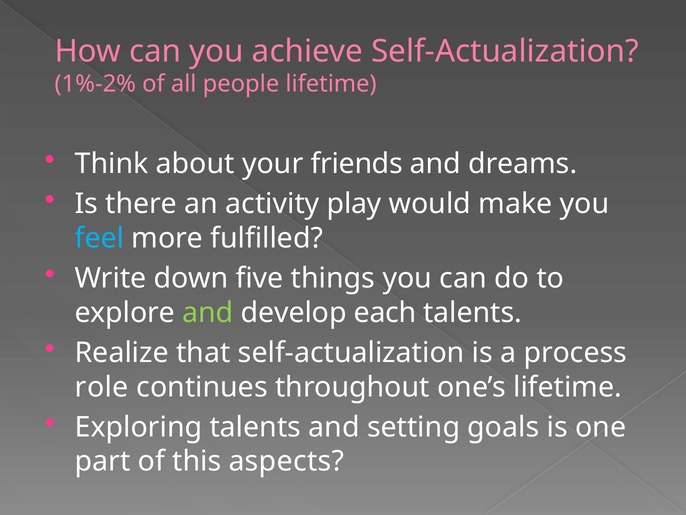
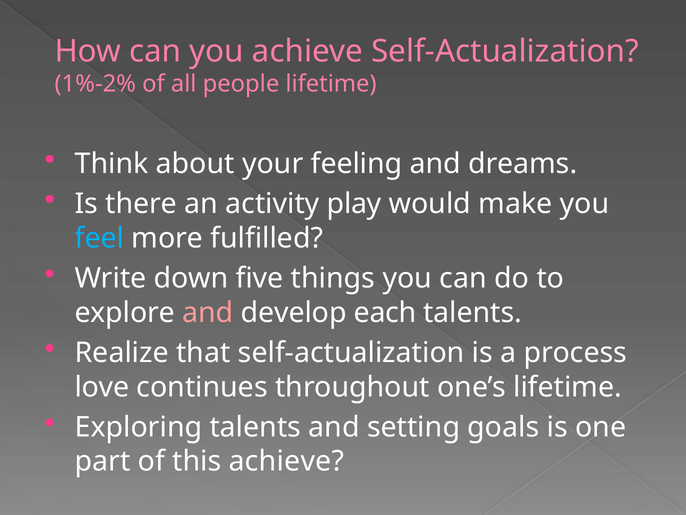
friends: friends -> feeling
and at (208, 312) colour: light green -> pink
role: role -> love
this aspects: aspects -> achieve
